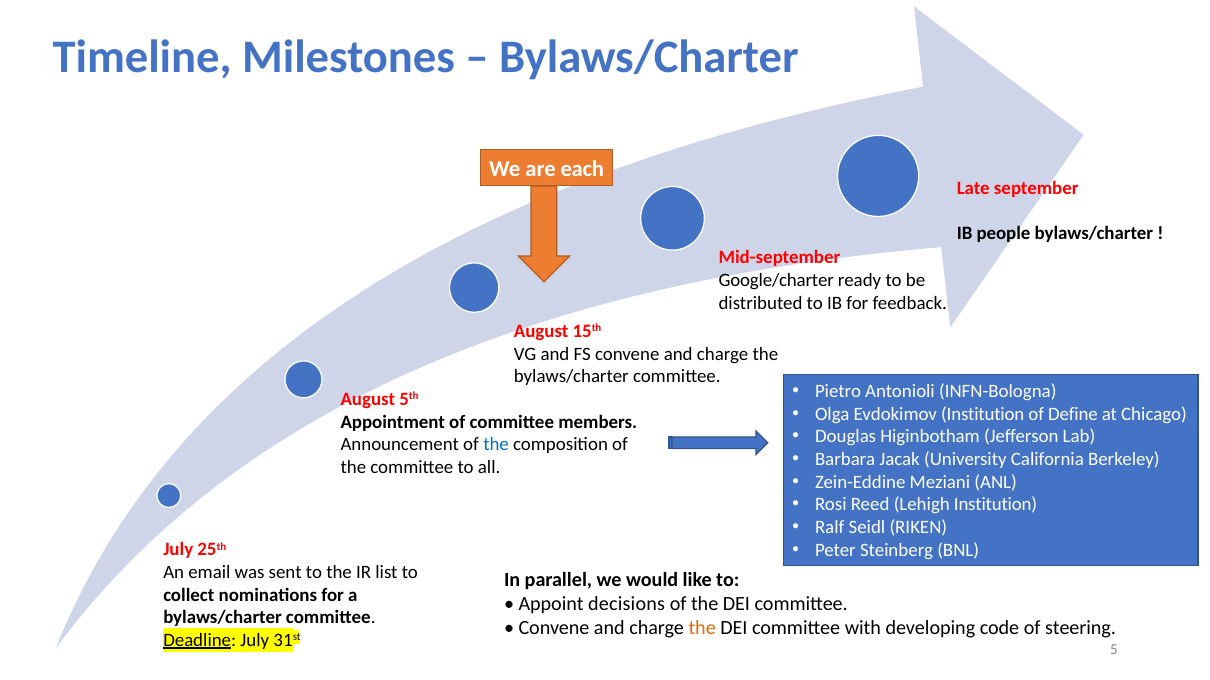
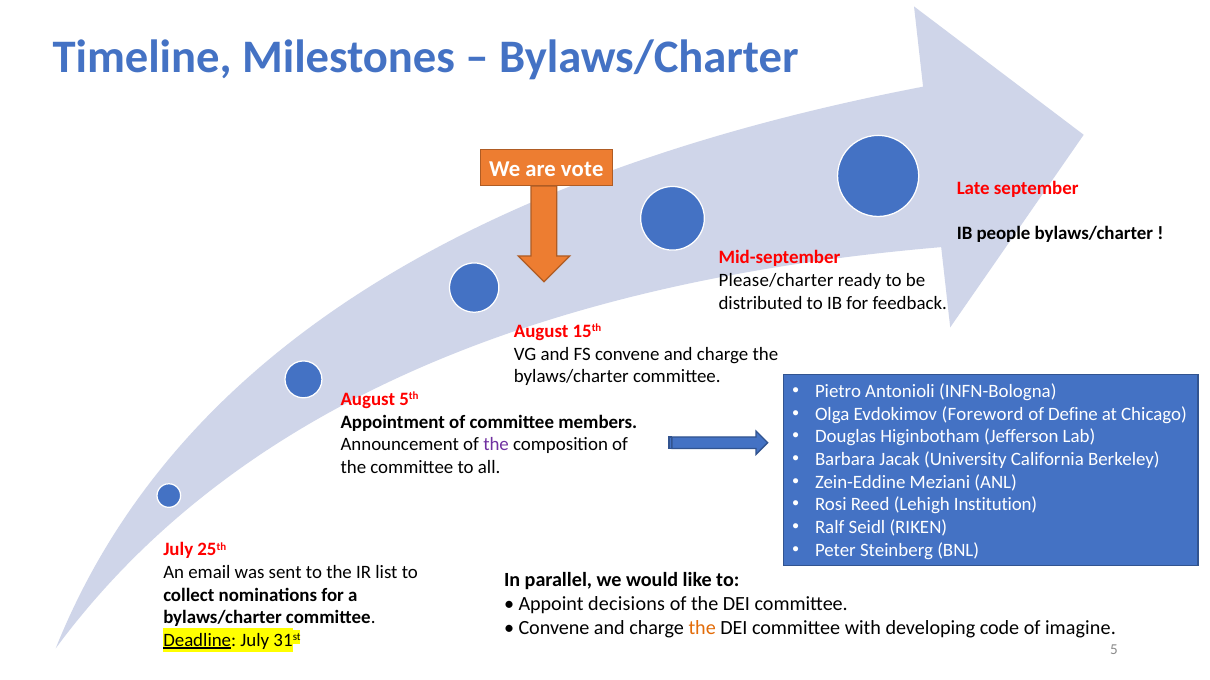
each: each -> vote
Google/charter: Google/charter -> Please/charter
Evdokimov Institution: Institution -> Foreword
the at (496, 445) colour: blue -> purple
steering: steering -> imagine
